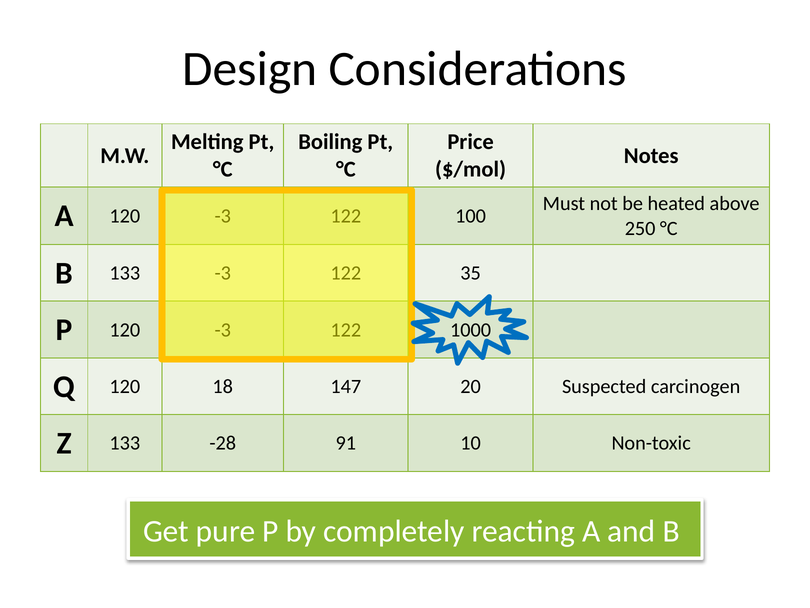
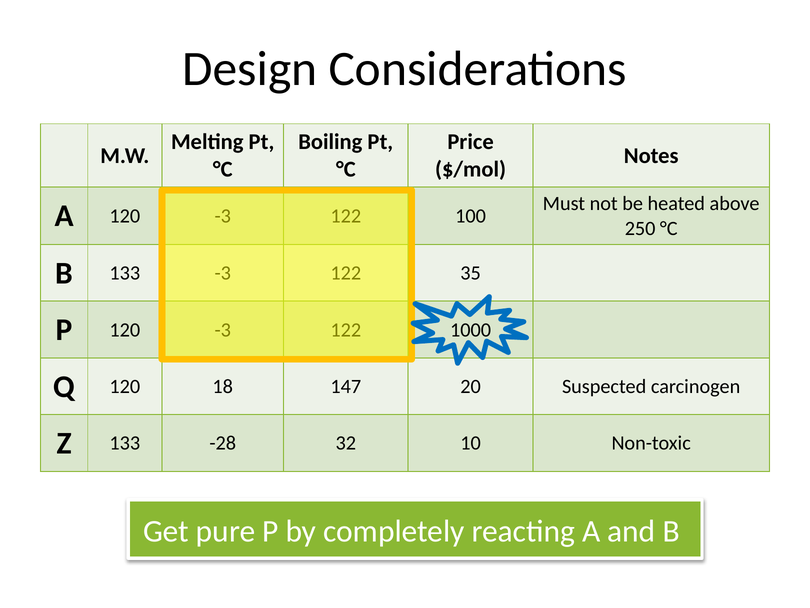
91: 91 -> 32
